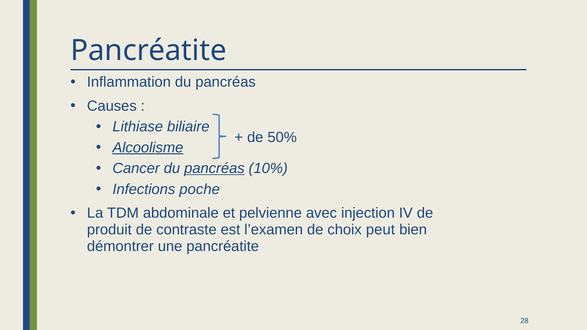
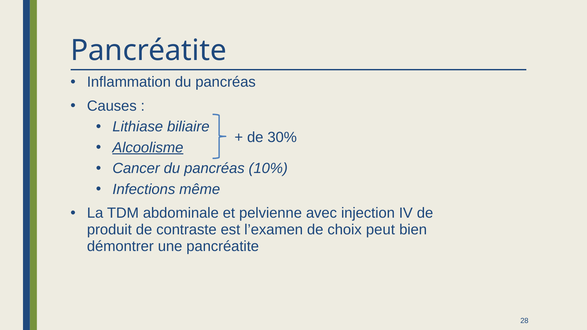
50%: 50% -> 30%
pancréas at (214, 168) underline: present -> none
poche: poche -> même
